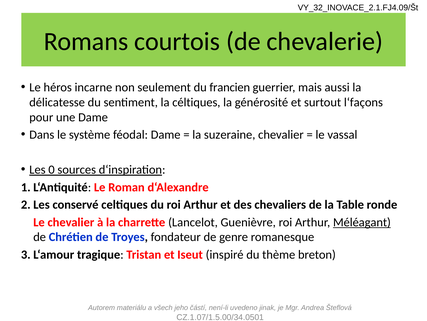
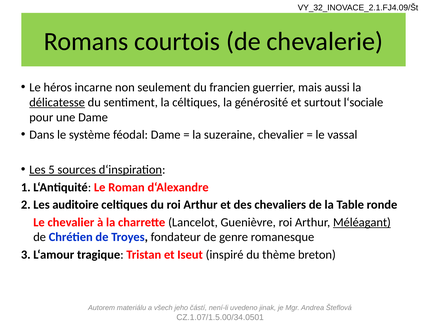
délicatesse underline: none -> present
l‘façons: l‘façons -> l‘sociale
0: 0 -> 5
conservé: conservé -> auditoire
